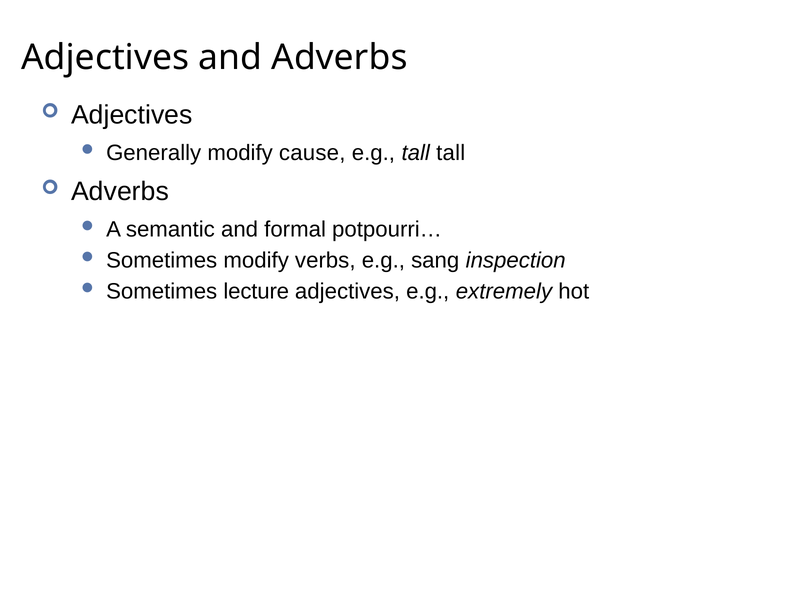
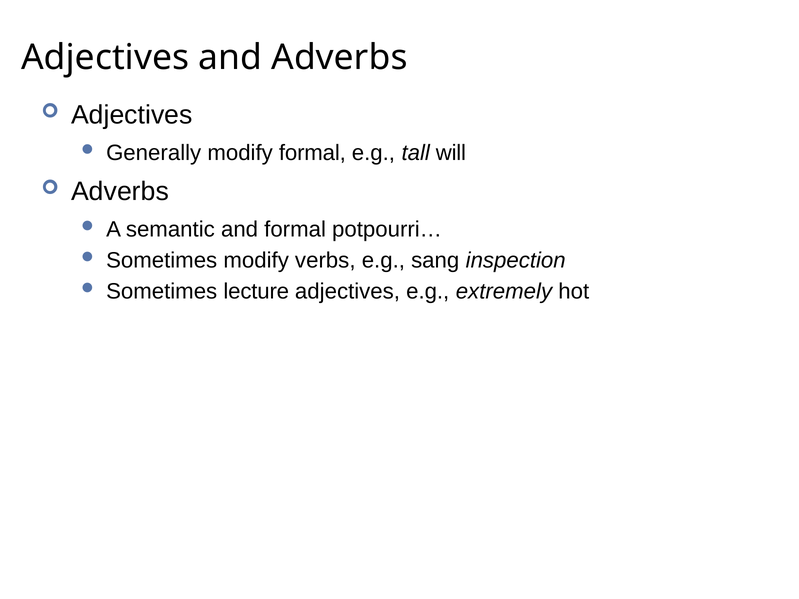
modify cause: cause -> formal
tall tall: tall -> will
